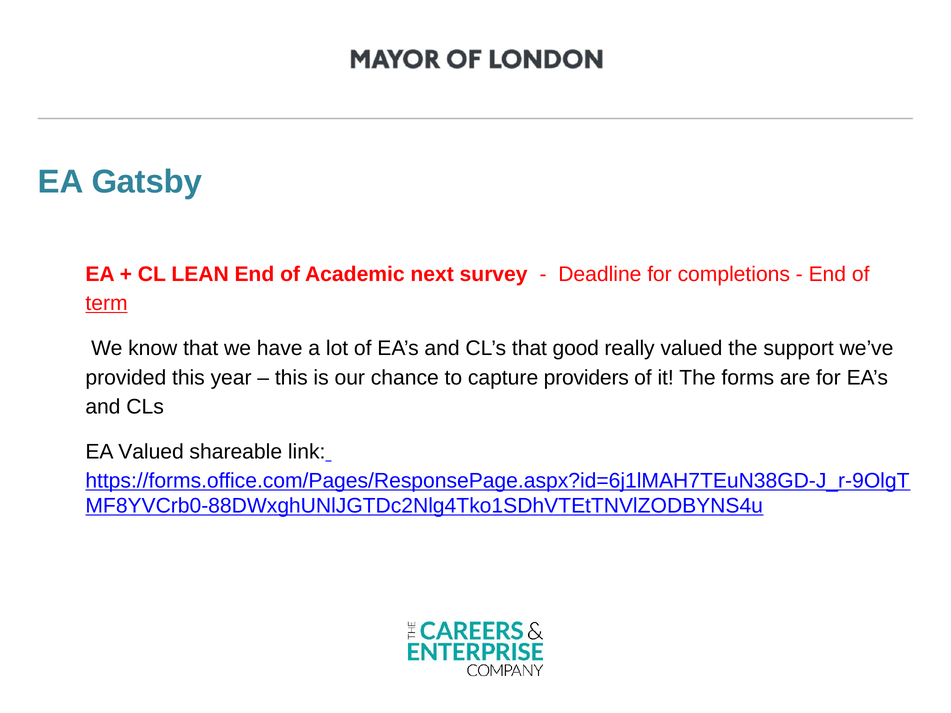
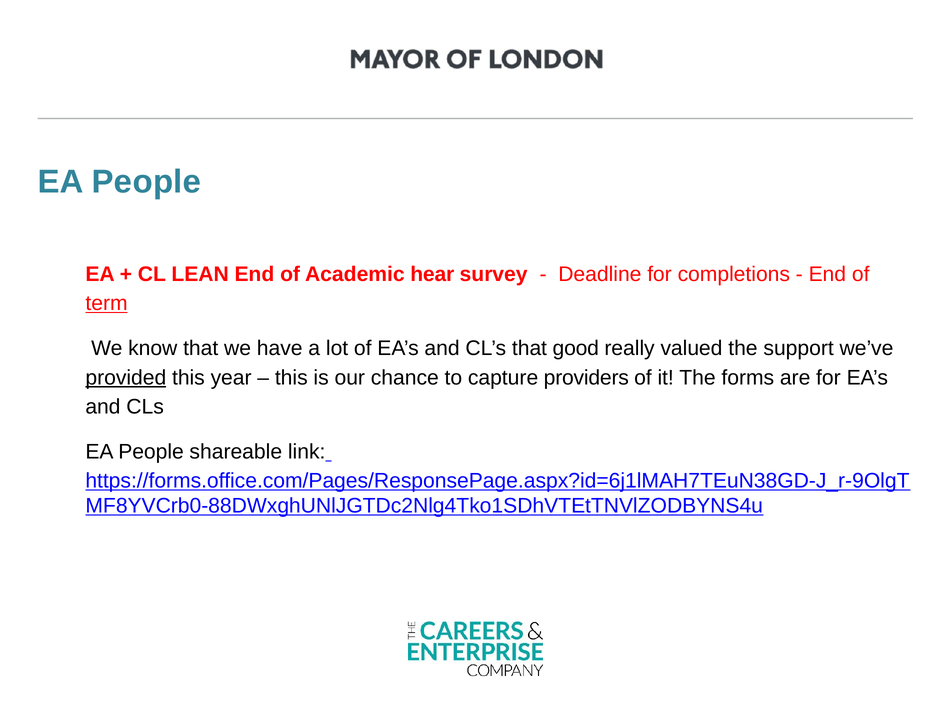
Gatsby at (147, 182): Gatsby -> People
next: next -> hear
provided underline: none -> present
Valued at (151, 452): Valued -> People
